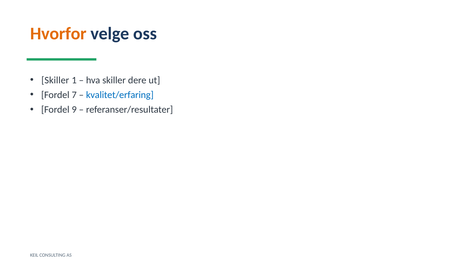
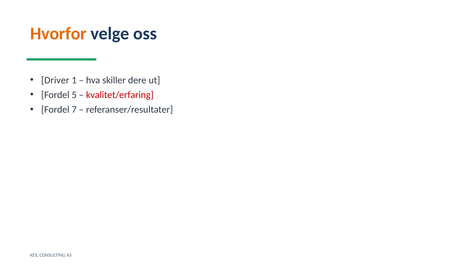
Skiller at (55, 80): Skiller -> Driver
7: 7 -> 5
kvalitet/erfaring colour: blue -> red
9: 9 -> 7
